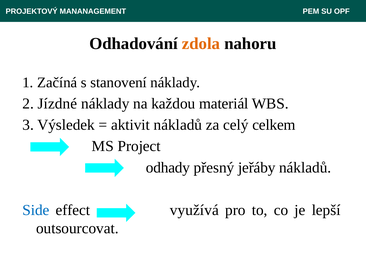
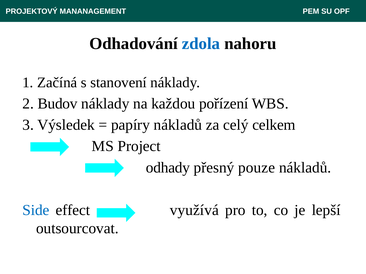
zdola colour: orange -> blue
Jízdné: Jízdné -> Budov
materiál: materiál -> pořízení
aktivit: aktivit -> papíry
jeřáby: jeřáby -> pouze
